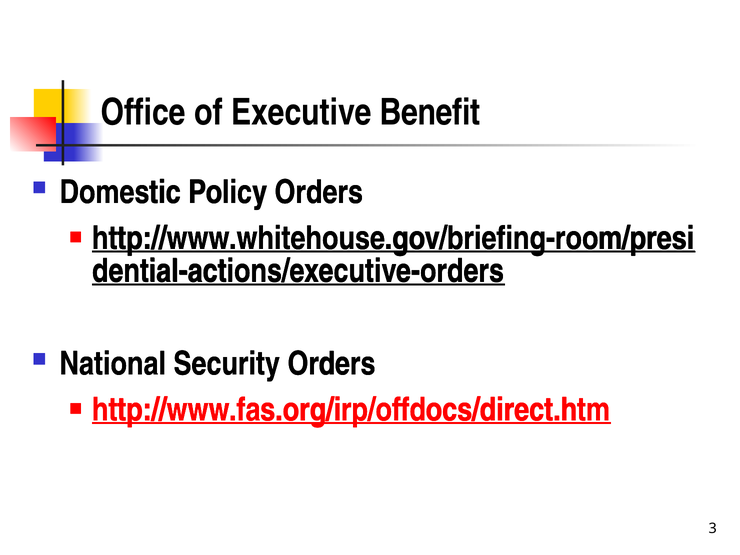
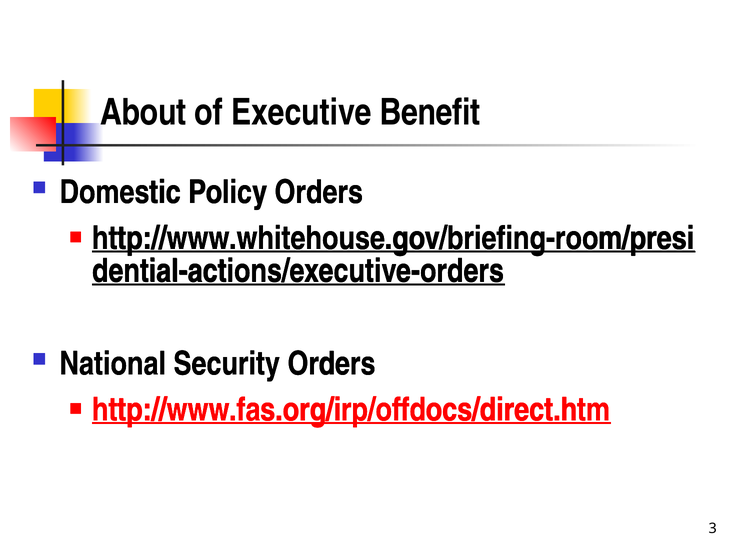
Office: Office -> About
